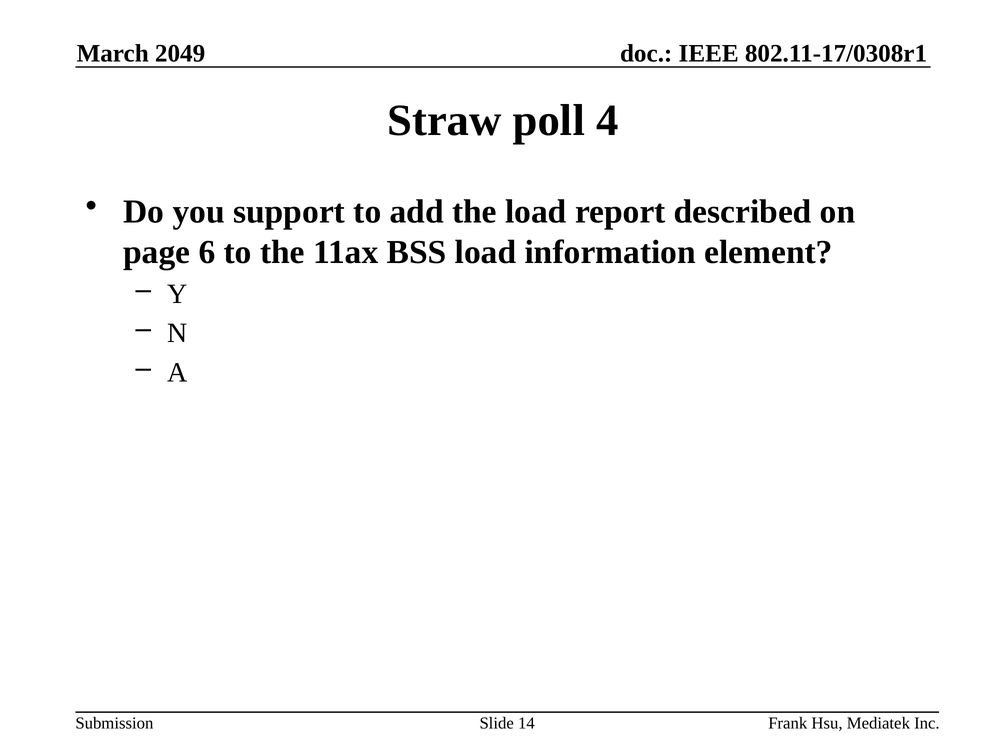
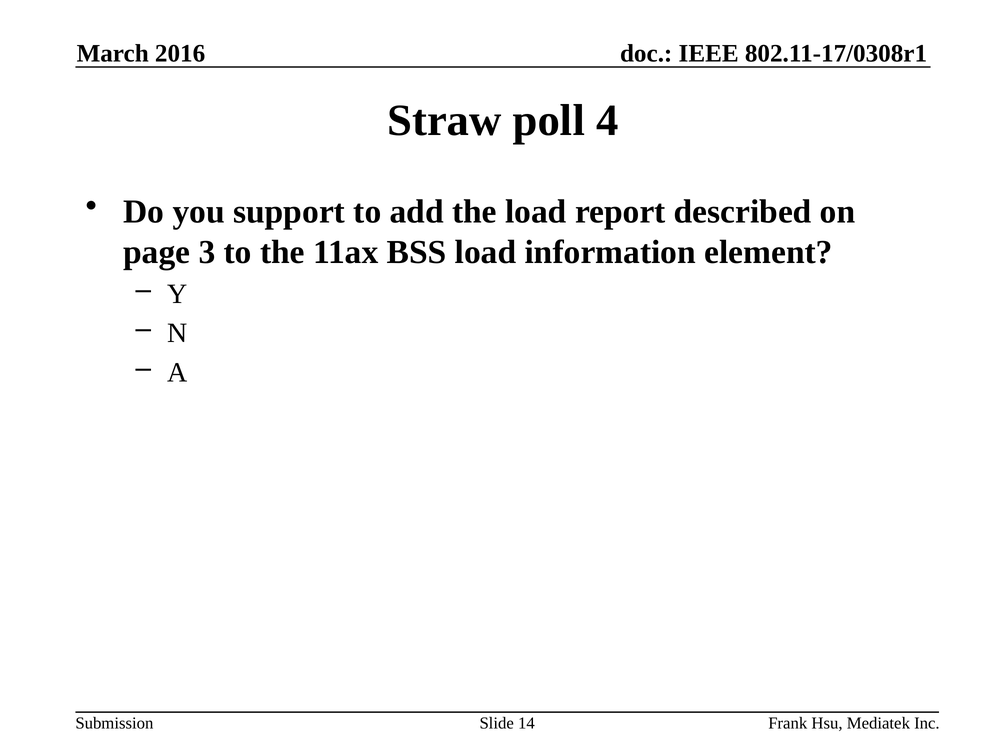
2049: 2049 -> 2016
6: 6 -> 3
